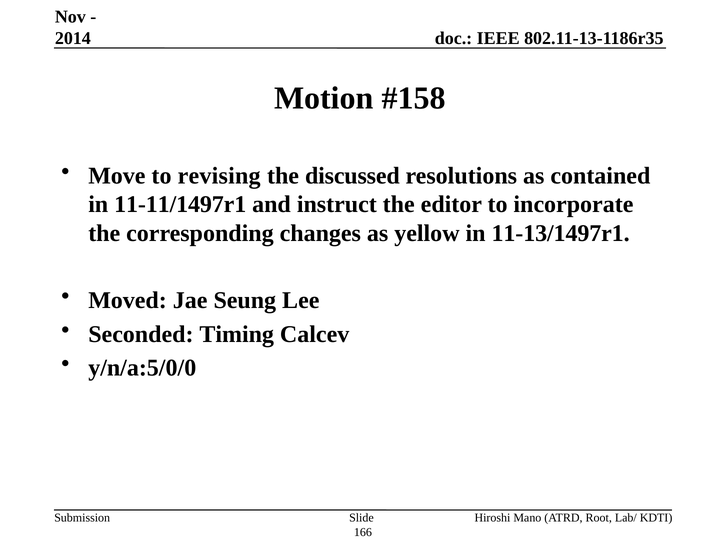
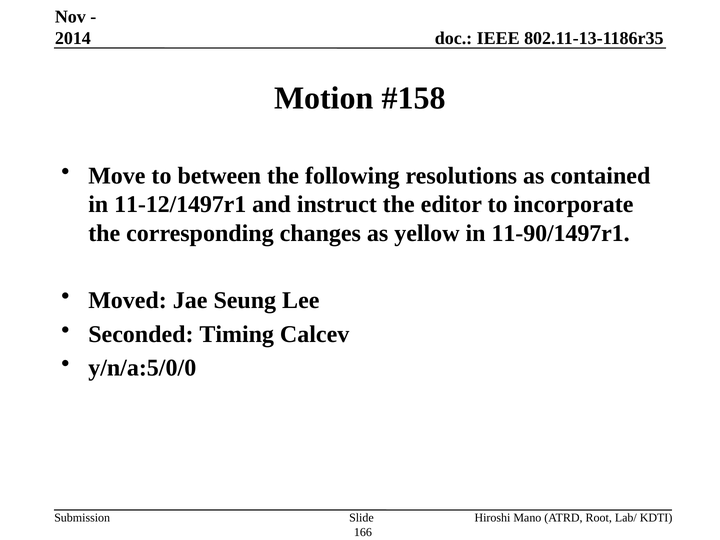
revising: revising -> between
discussed: discussed -> following
11-11/1497r1: 11-11/1497r1 -> 11-12/1497r1
11-13/1497r1: 11-13/1497r1 -> 11-90/1497r1
